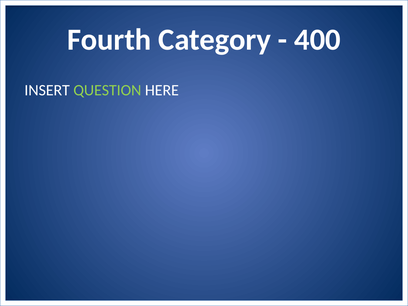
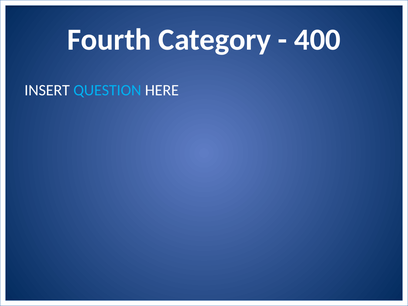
QUESTION colour: light green -> light blue
